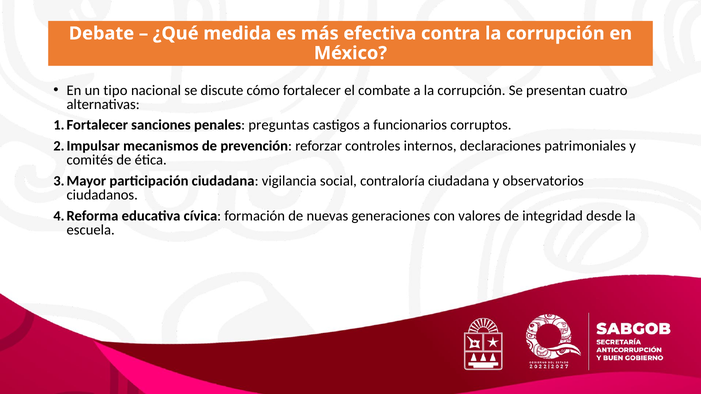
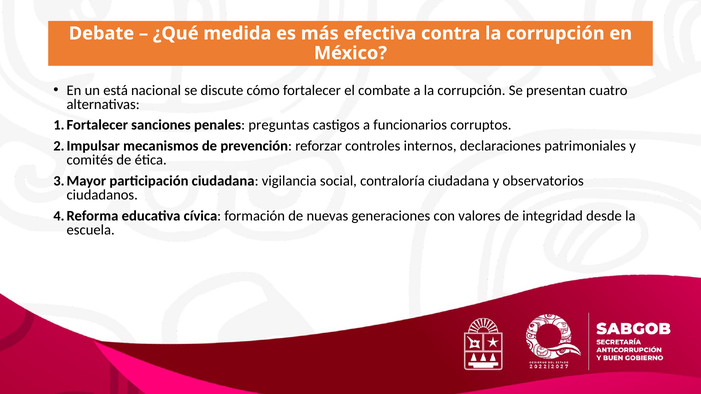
tipo: tipo -> está
